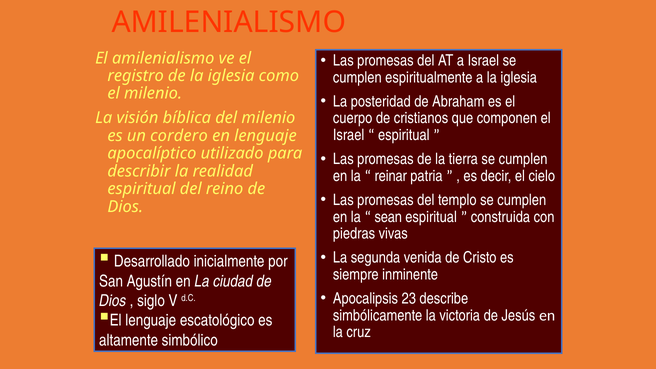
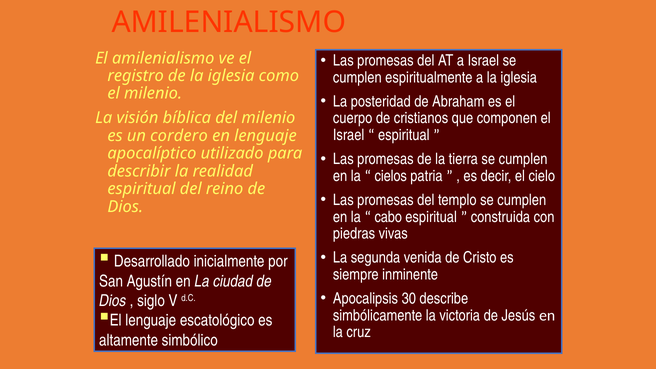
reinar: reinar -> cielos
sean: sean -> cabo
23: 23 -> 30
